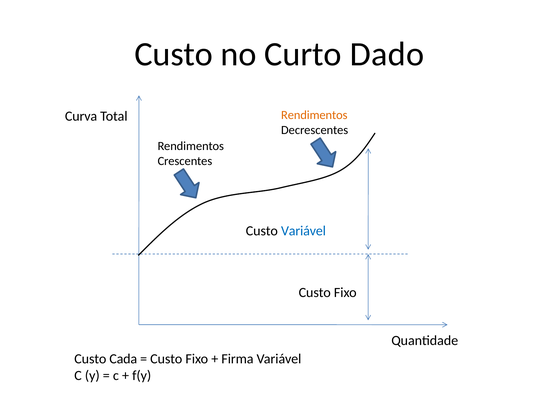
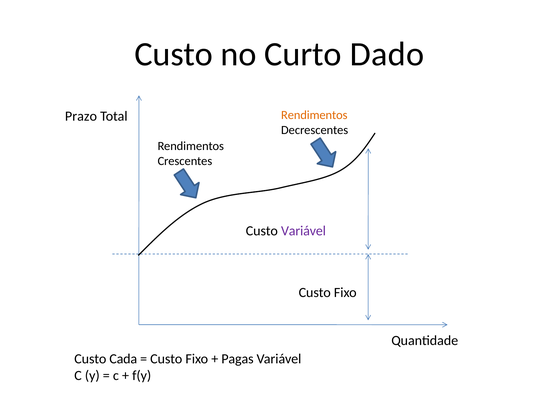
Curva: Curva -> Prazo
Variável at (303, 231) colour: blue -> purple
Firma: Firma -> Pagas
